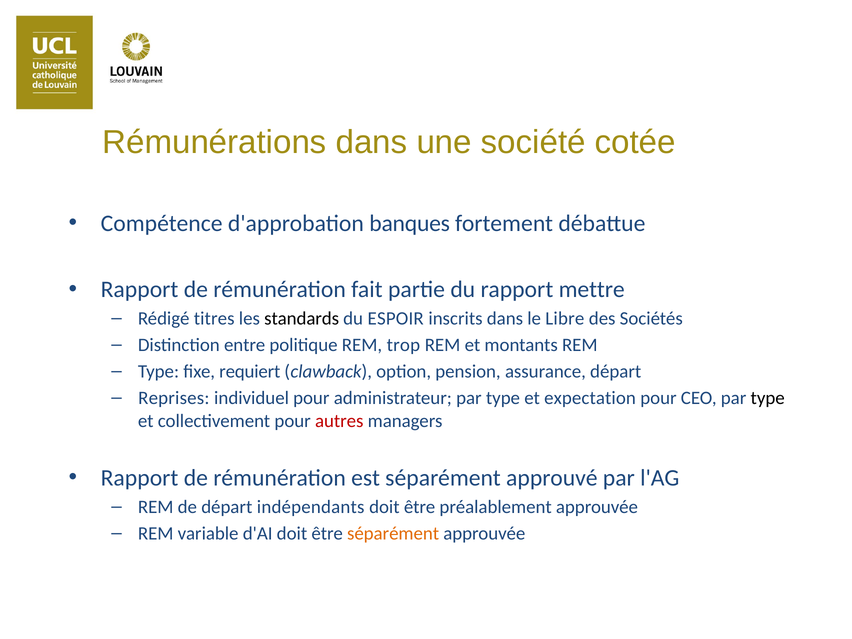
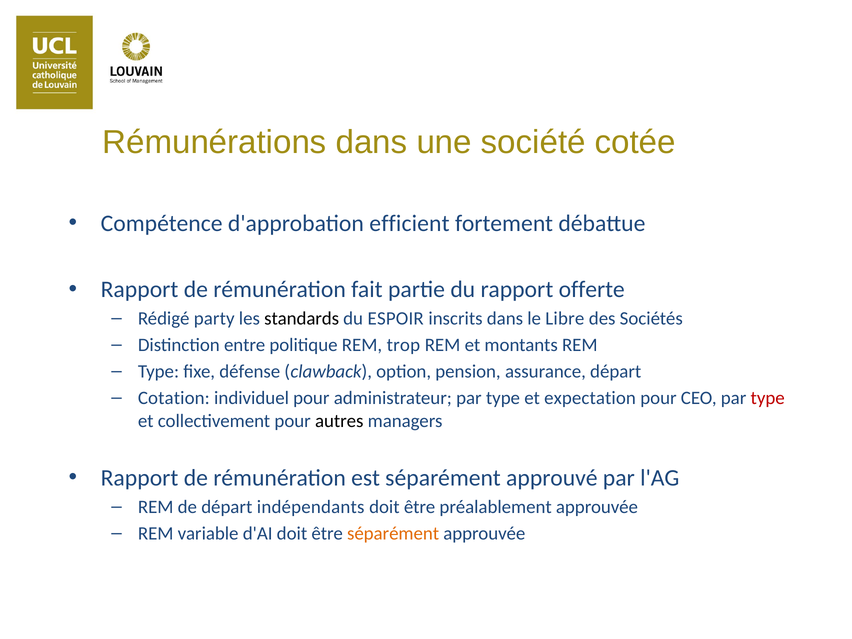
banques: banques -> efficient
mettre: mettre -> offerte
titres: titres -> party
requiert: requiert -> défense
Reprises: Reprises -> Cotation
type at (768, 398) colour: black -> red
autres colour: red -> black
